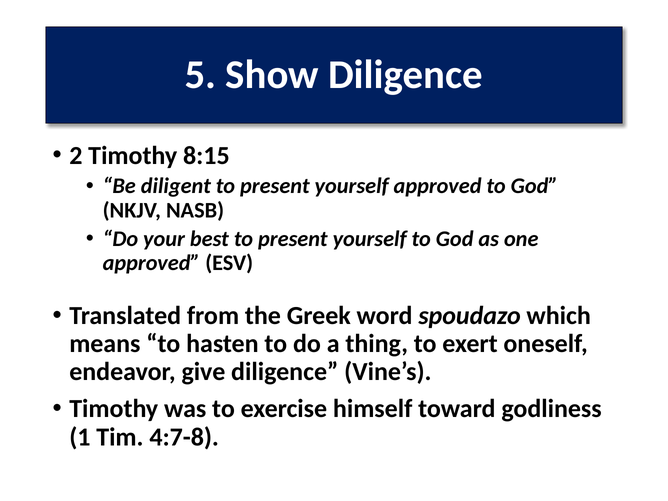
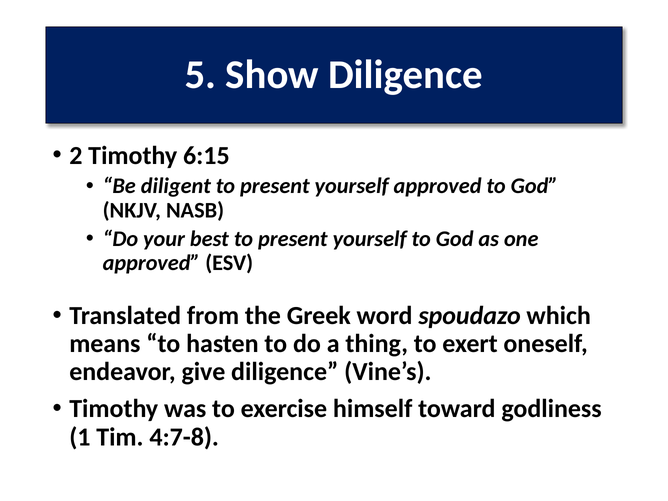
8:15: 8:15 -> 6:15
